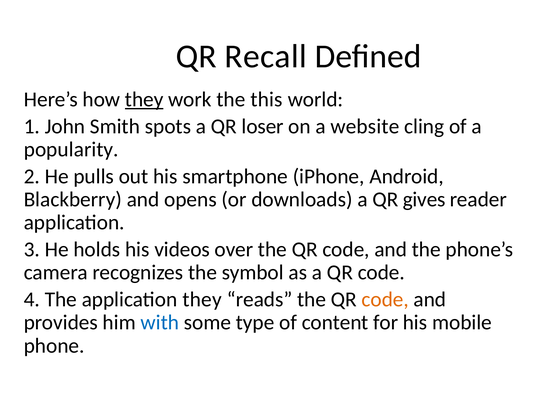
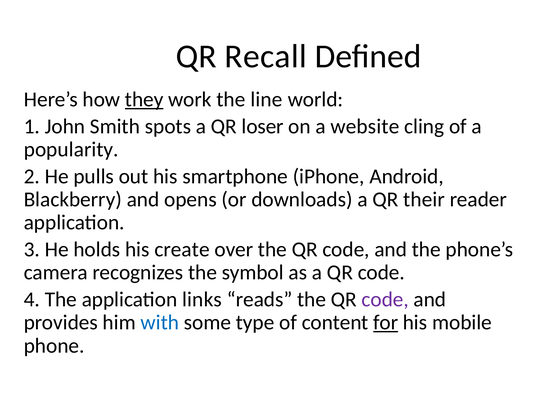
this: this -> line
gives: gives -> their
videos: videos -> create
application they: they -> links
code at (385, 299) colour: orange -> purple
for underline: none -> present
